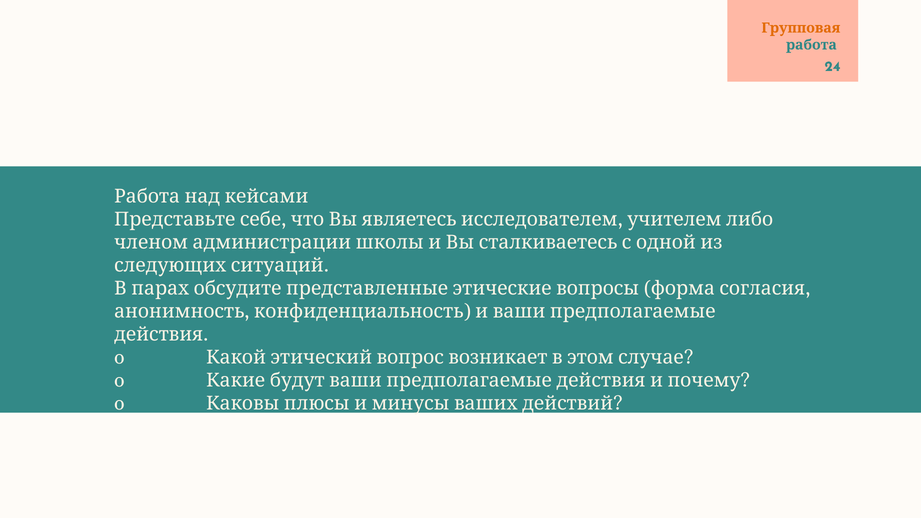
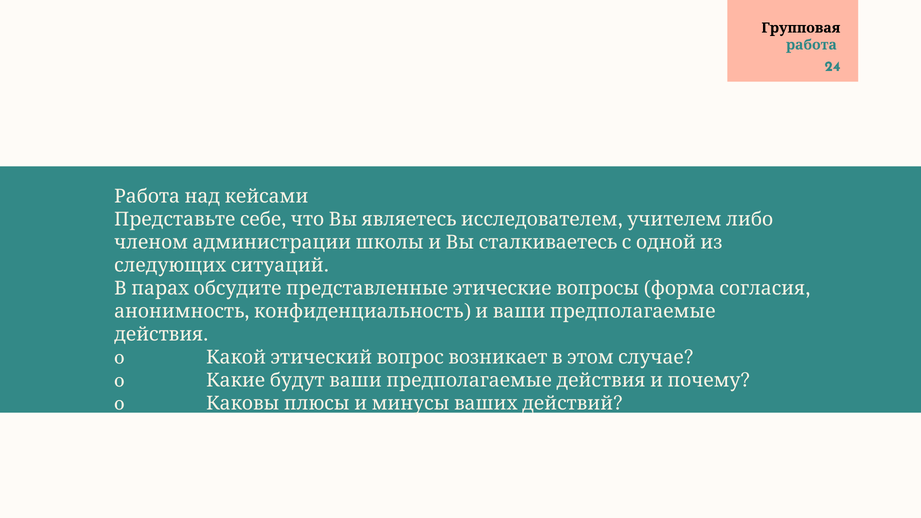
Групповая colour: orange -> black
